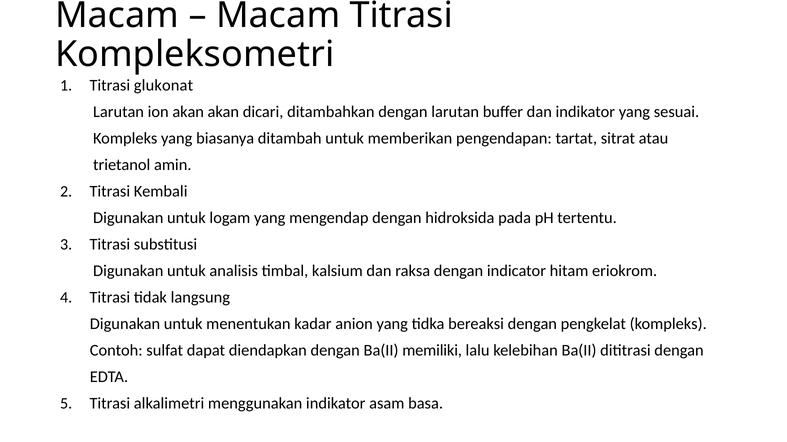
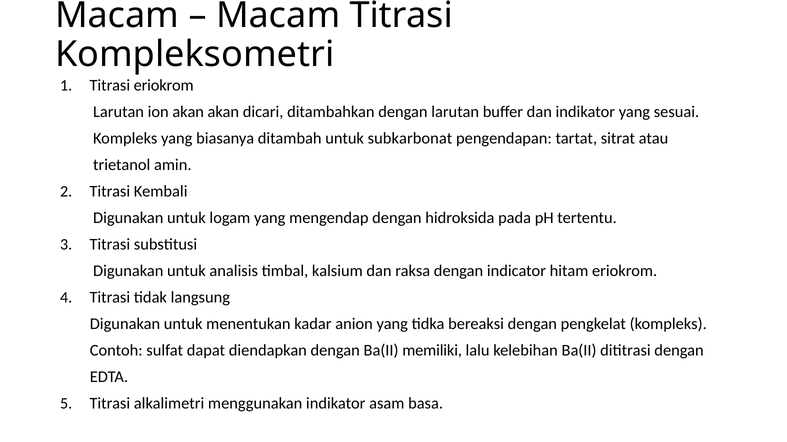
Titrasi glukonat: glukonat -> eriokrom
memberikan: memberikan -> subkarbonat
